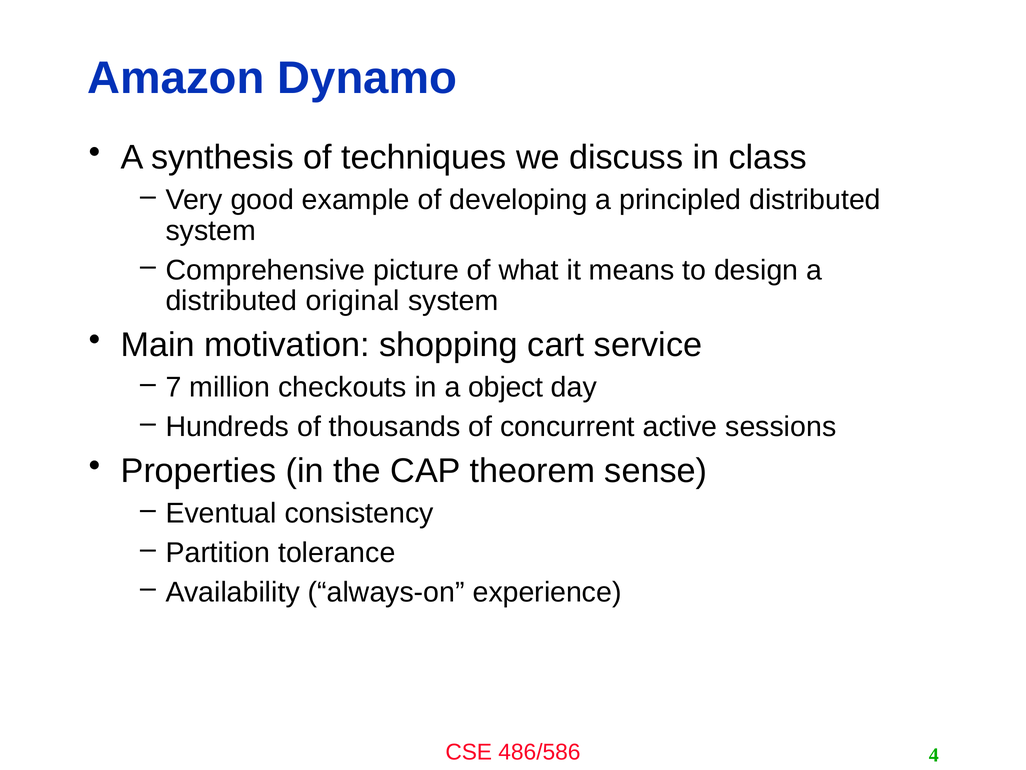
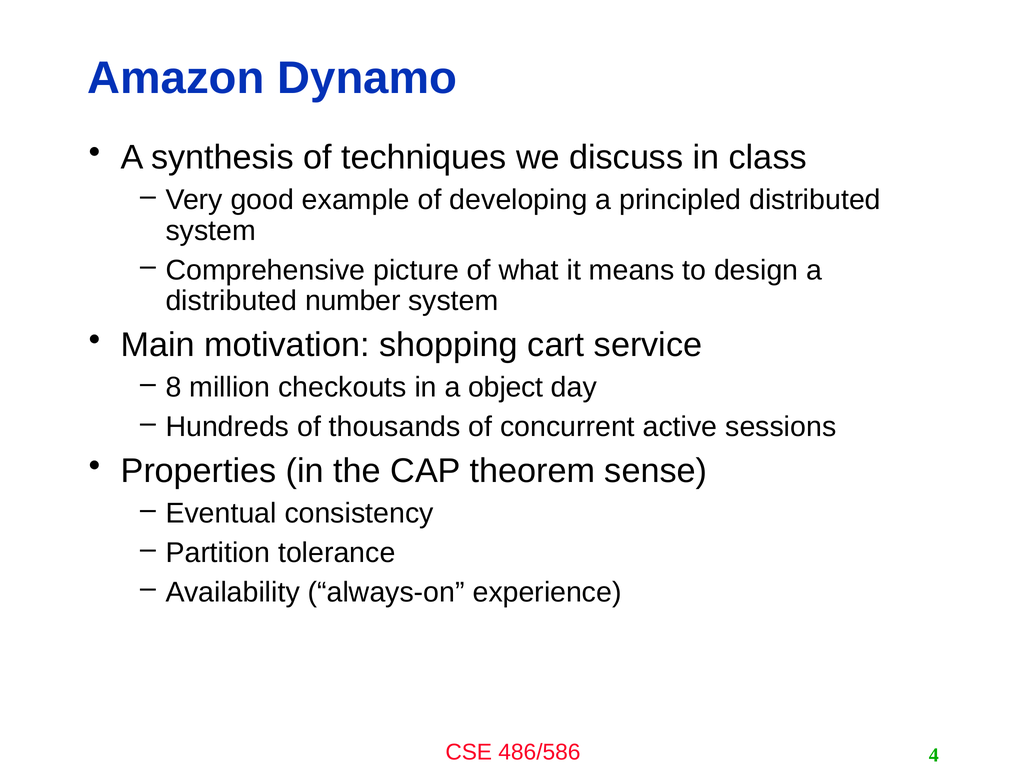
original: original -> number
7: 7 -> 8
